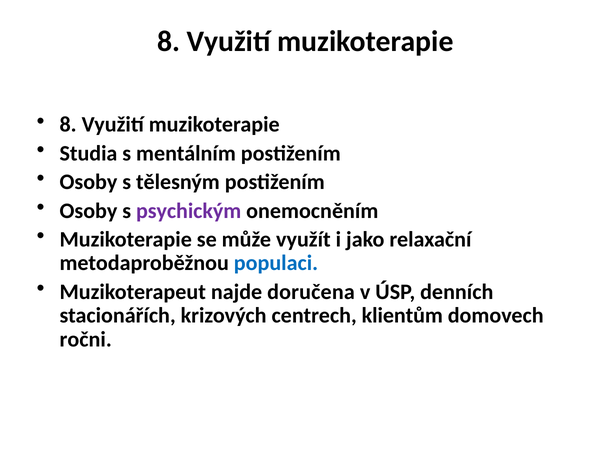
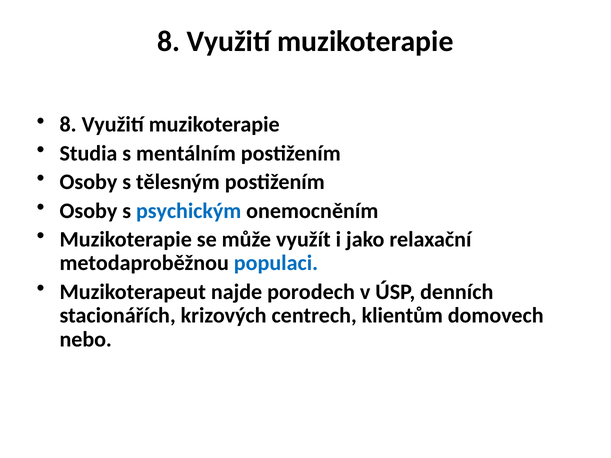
psychickým colour: purple -> blue
doručena: doručena -> porodech
ročni: ročni -> nebo
